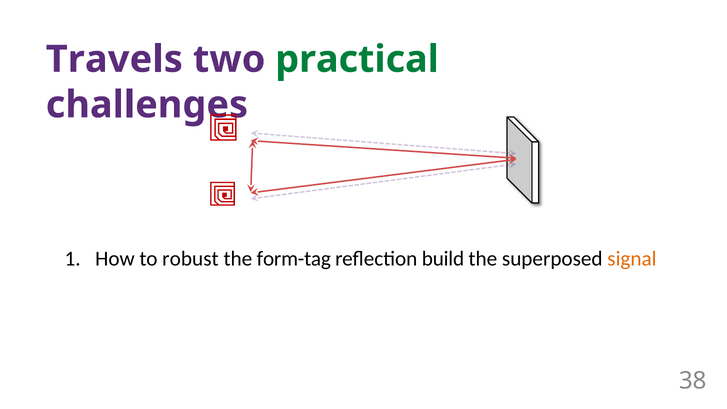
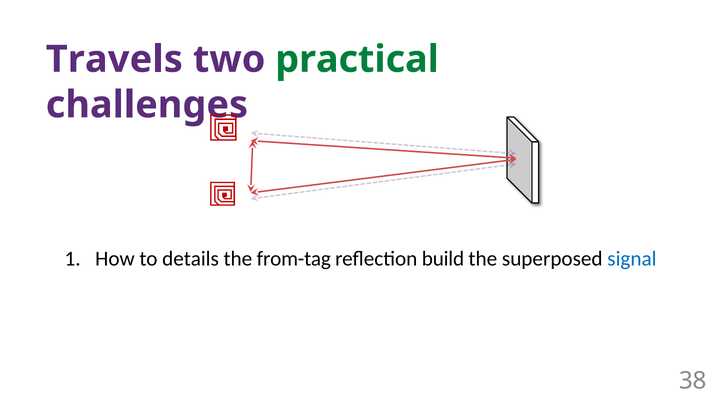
robust: robust -> details
form-tag: form-tag -> from-tag
signal colour: orange -> blue
